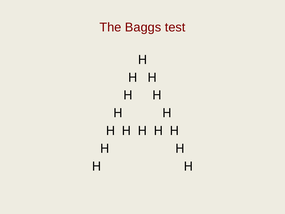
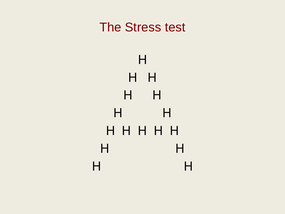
Baggs: Baggs -> Stress
